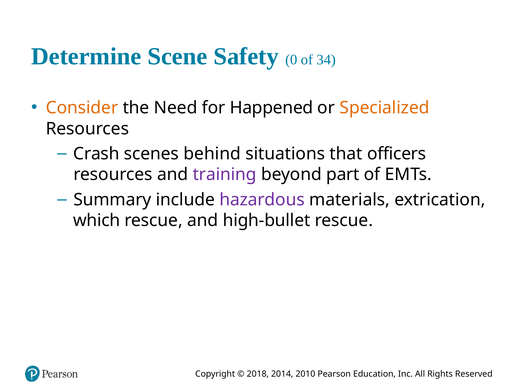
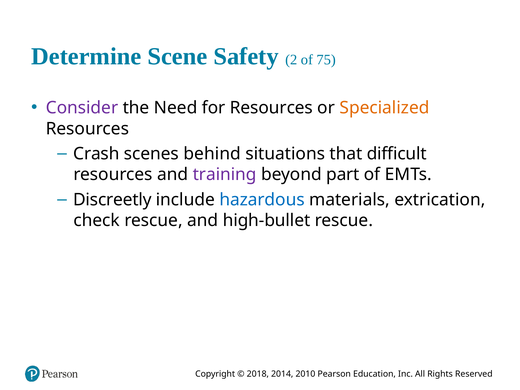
0: 0 -> 2
34: 34 -> 75
Consider colour: orange -> purple
for Happened: Happened -> Resources
officers: officers -> difficult
Summary: Summary -> Discreetly
hazardous colour: purple -> blue
which: which -> check
